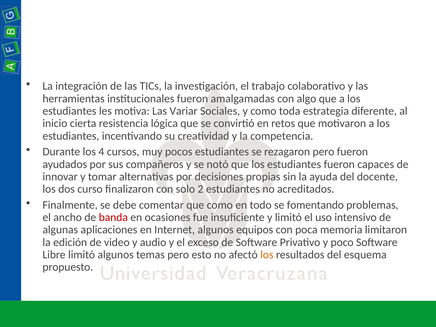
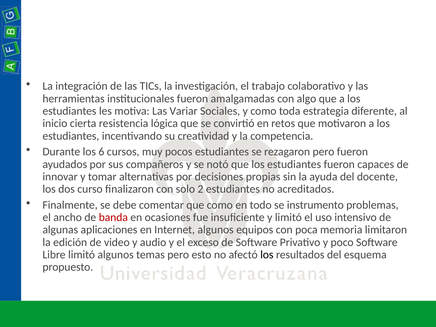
4: 4 -> 6
fomentando: fomentando -> instrumento
los at (267, 255) colour: orange -> black
